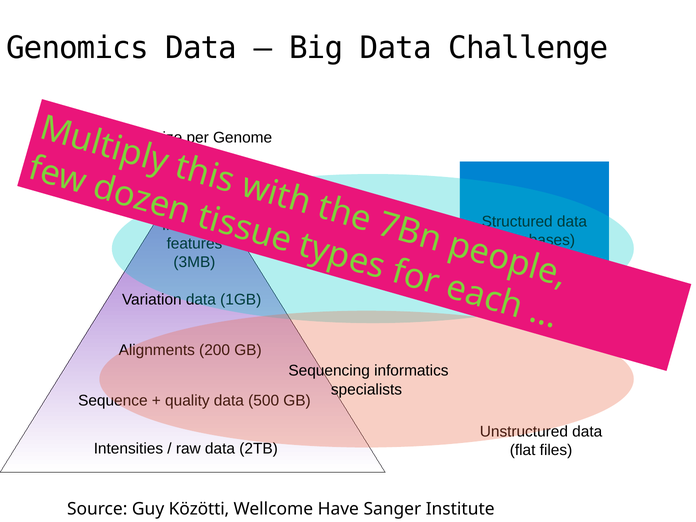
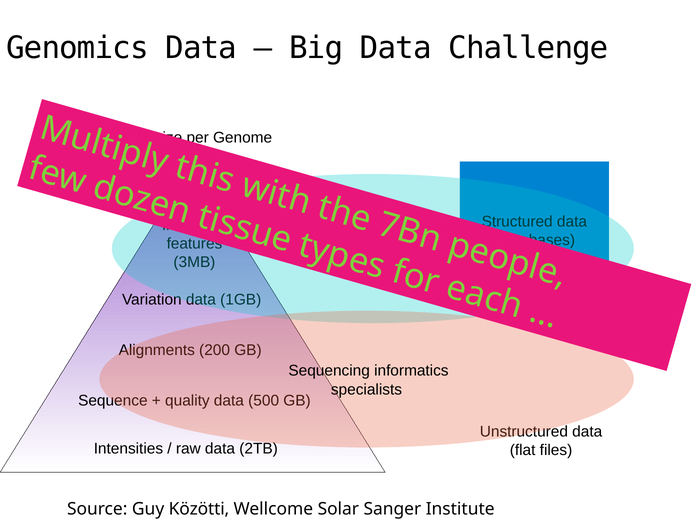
Have: Have -> Solar
